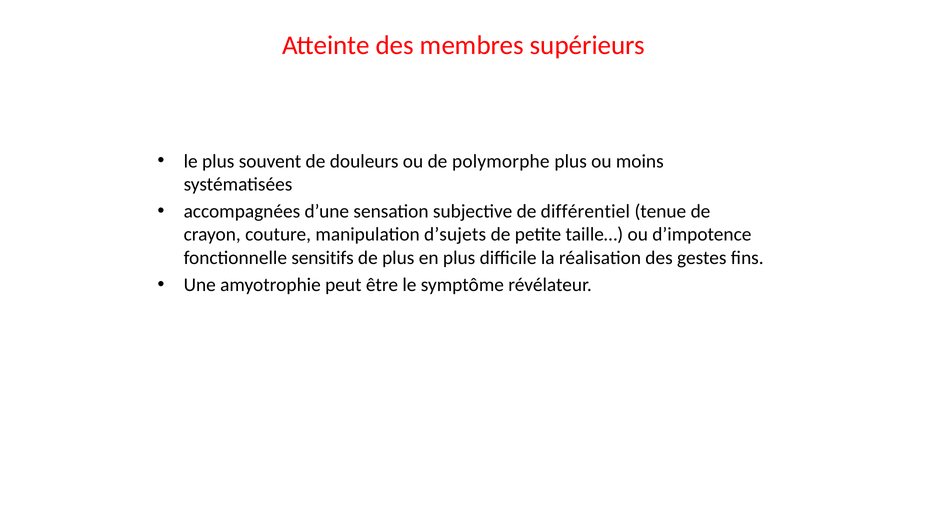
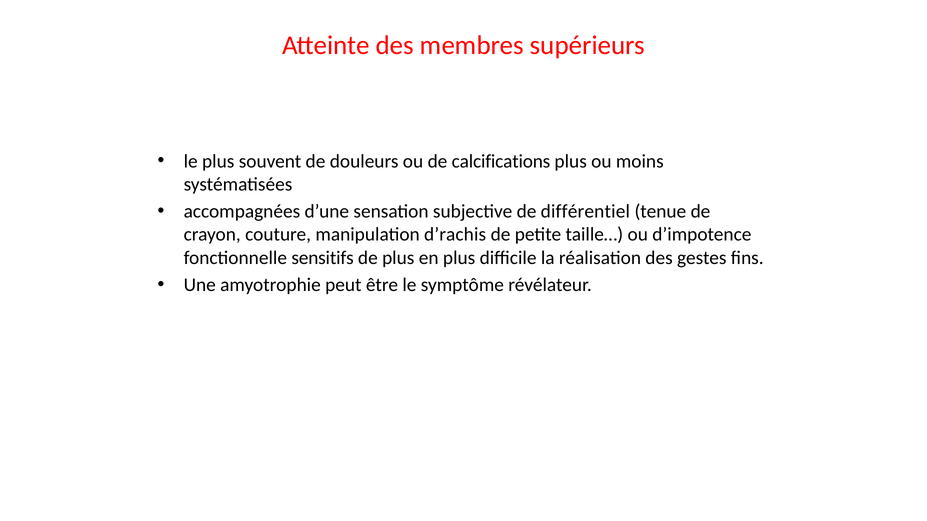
polymorphe: polymorphe -> calcifications
d’sujets: d’sujets -> d’rachis
